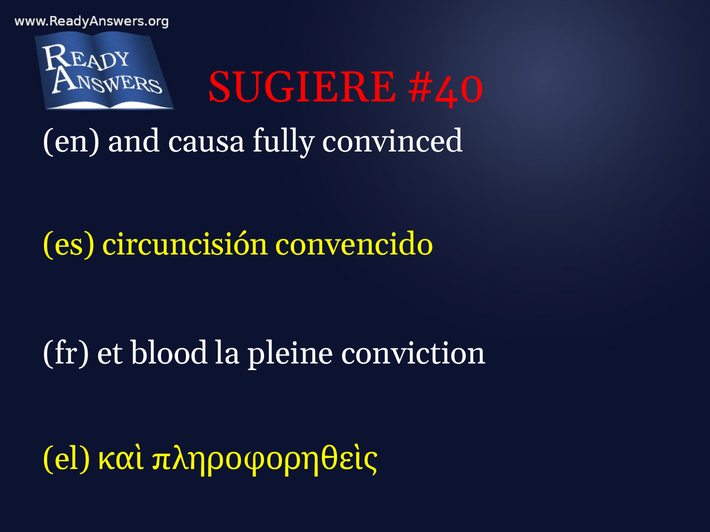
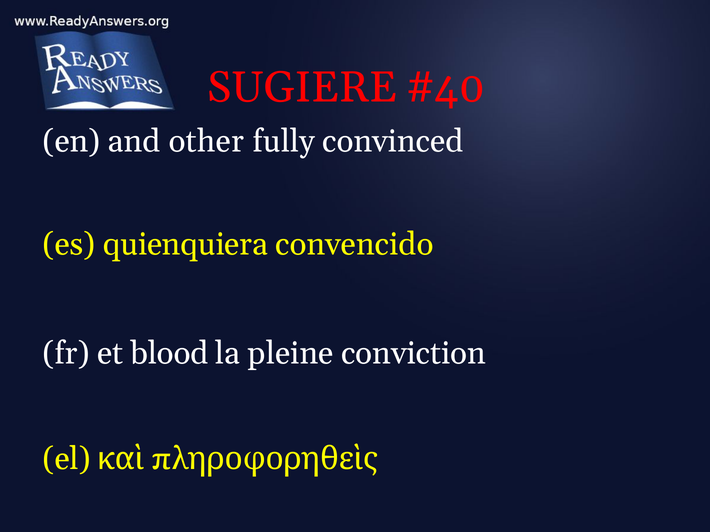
causa: causa -> other
circuncisión: circuncisión -> quienquiera
